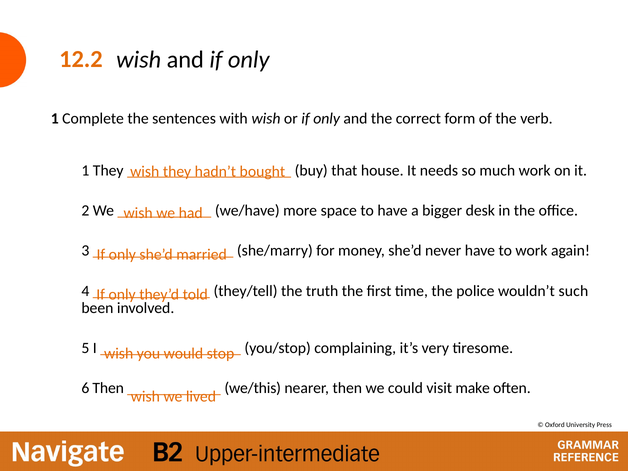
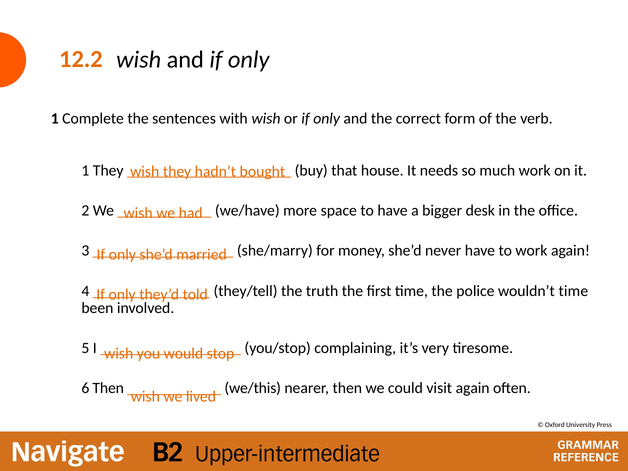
wouldn’t such: such -> time
visit make: make -> again
